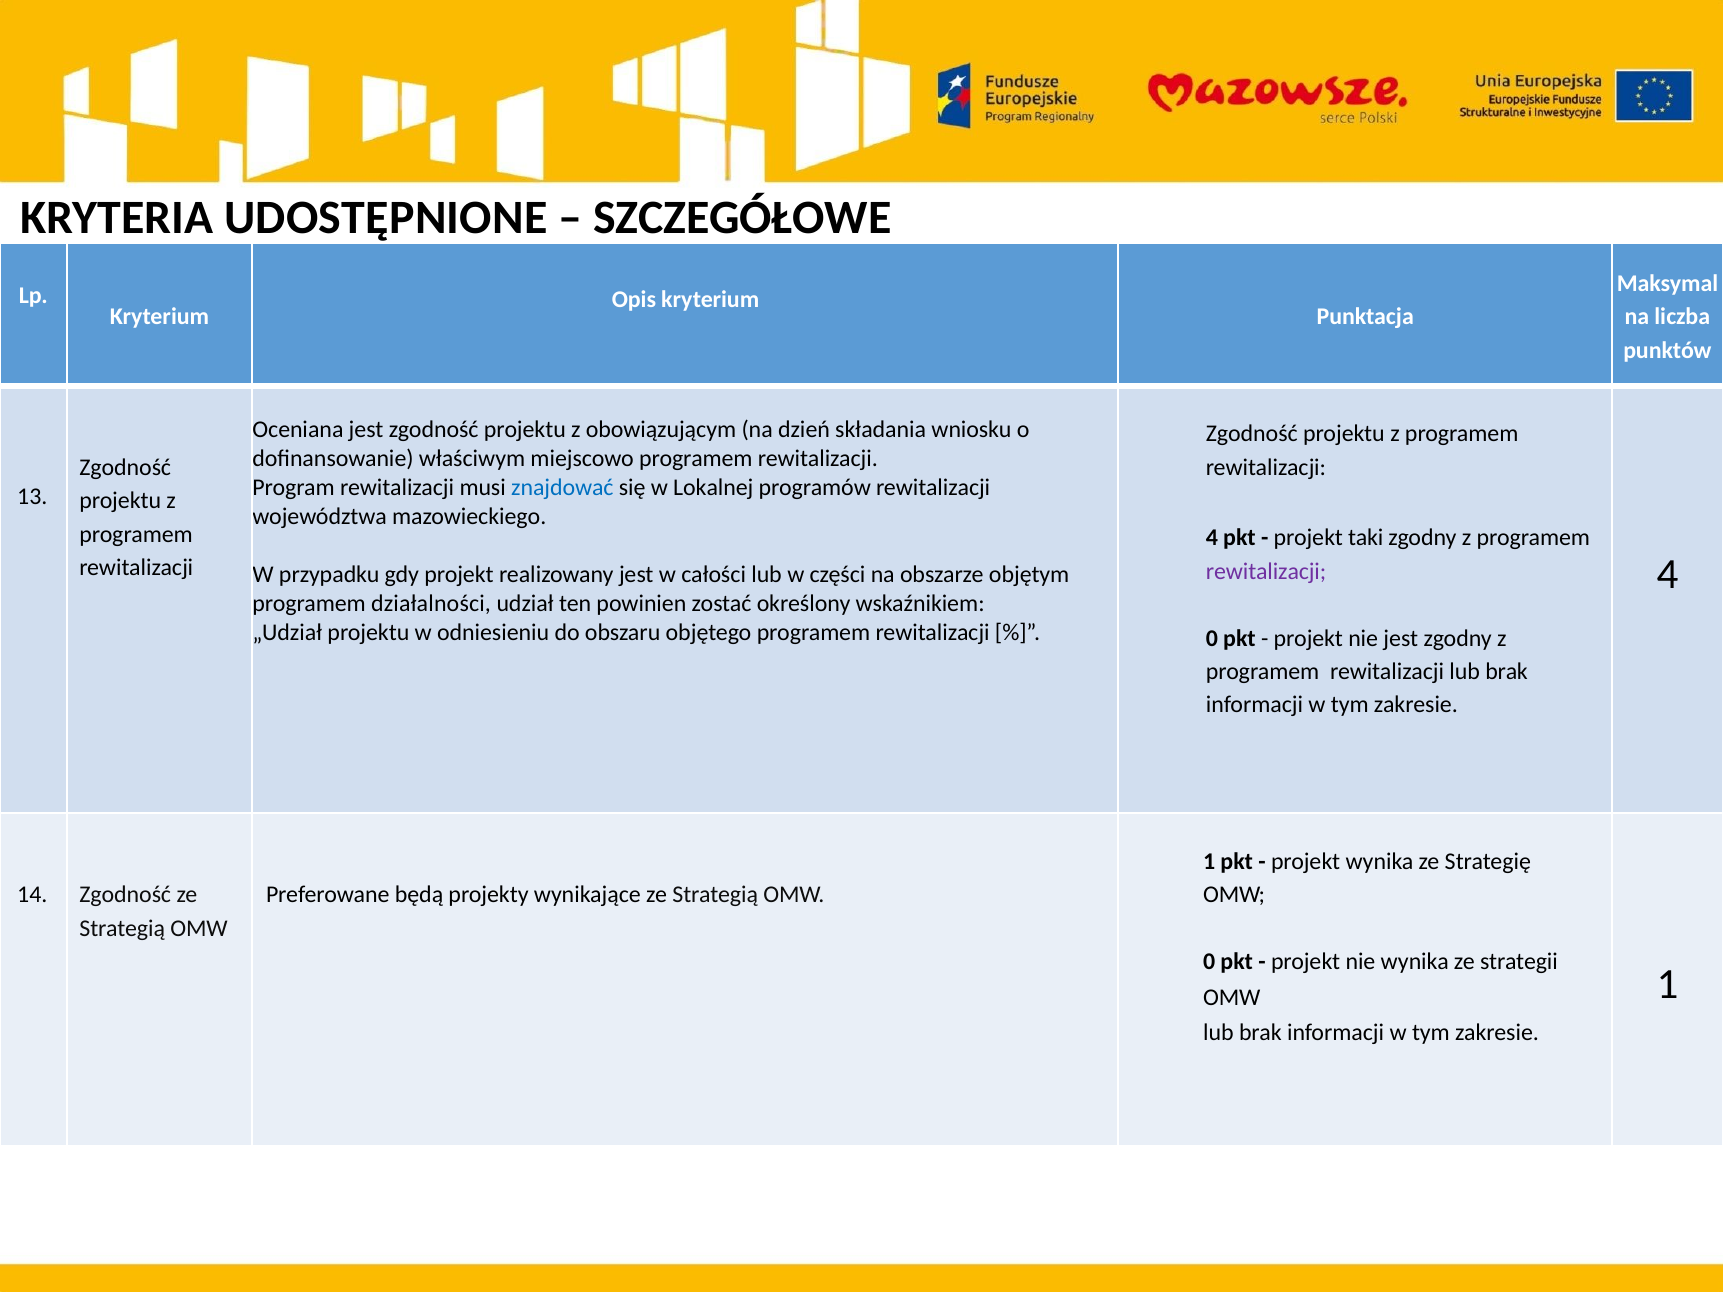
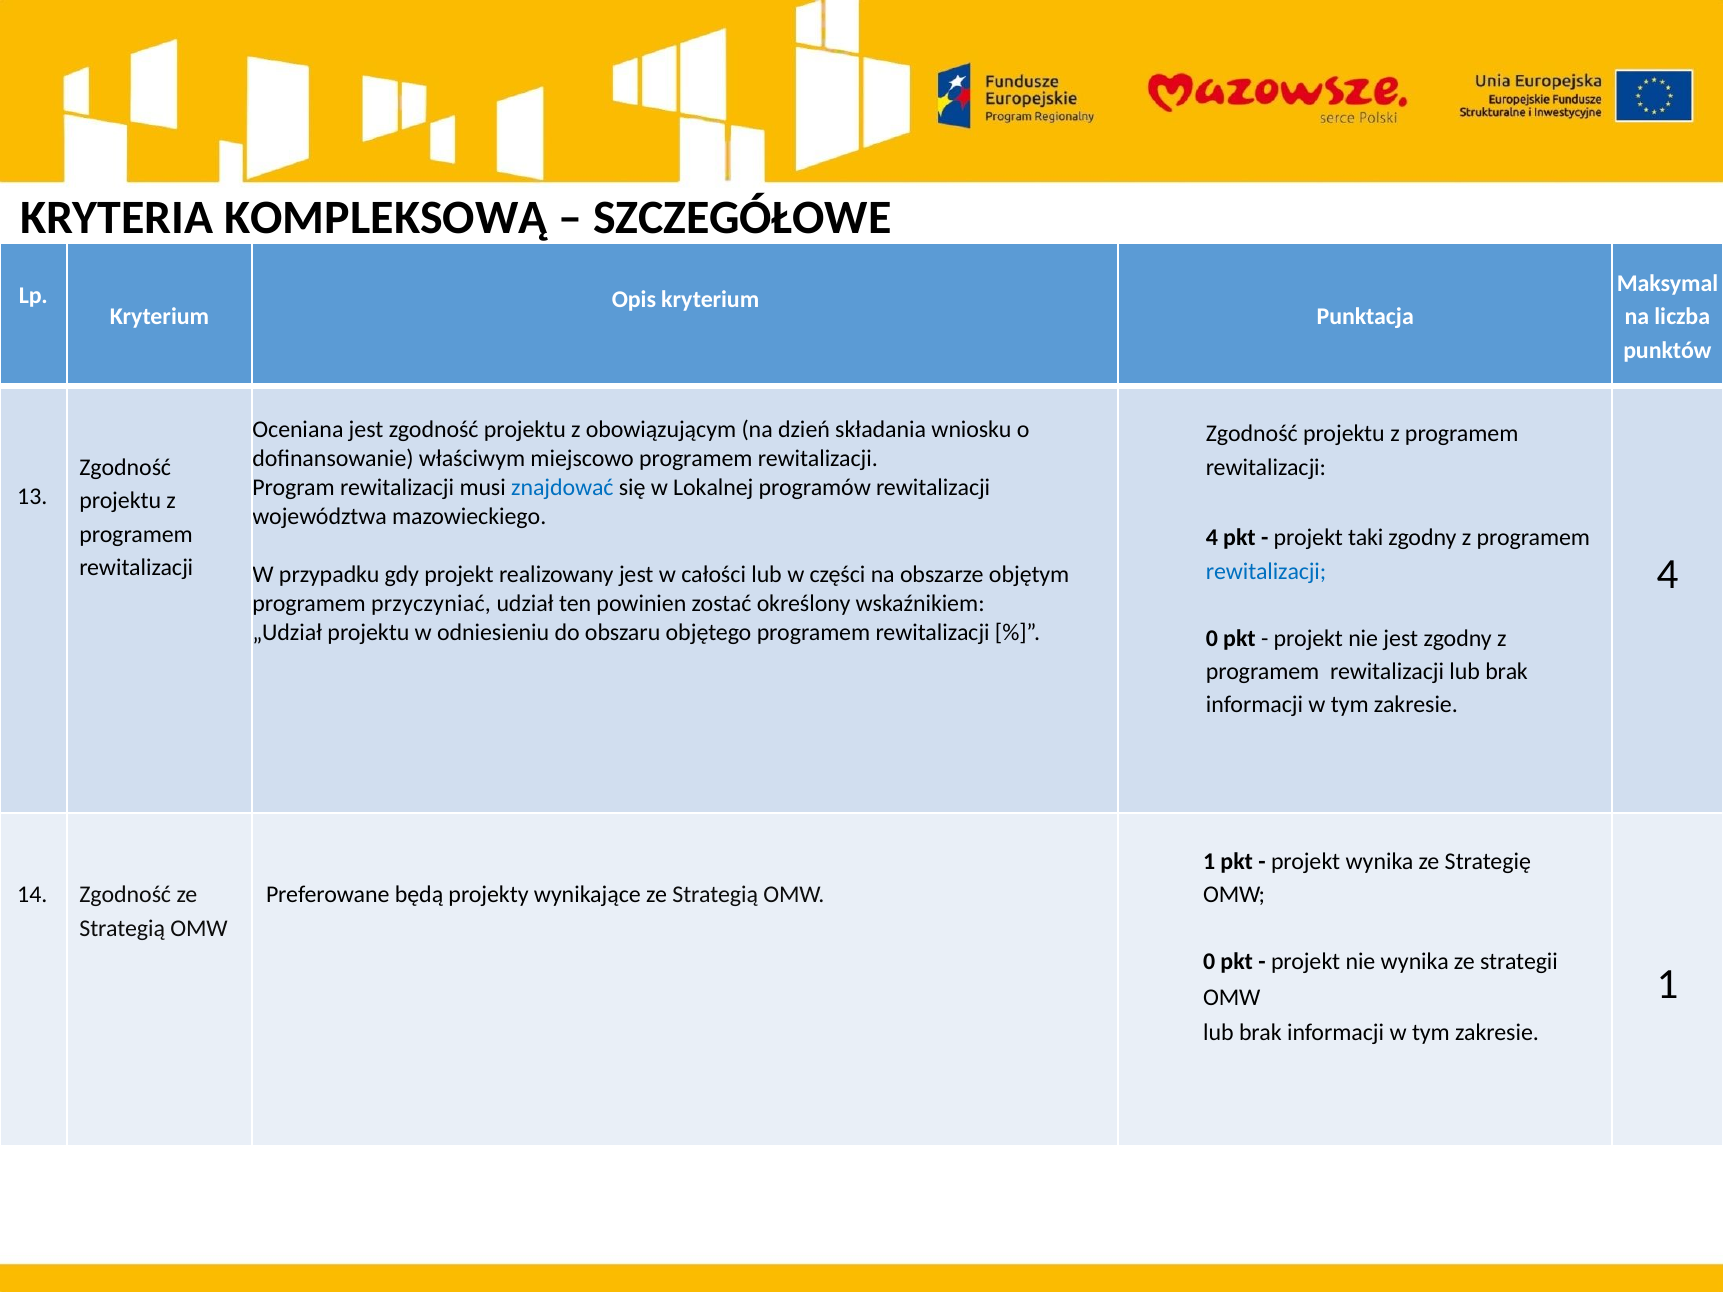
UDOSTĘPNIONE: UDOSTĘPNIONE -> KOMPLEKSOWĄ
rewitalizacji at (1266, 572) colour: purple -> blue
działalności: działalności -> przyczyniać
